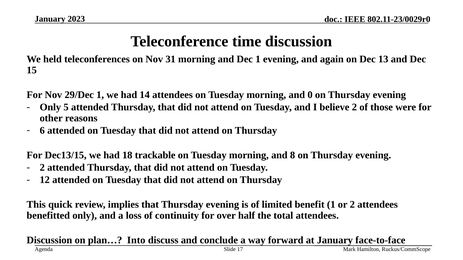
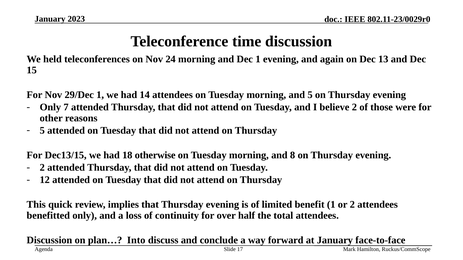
31: 31 -> 24
and 0: 0 -> 5
5: 5 -> 7
6 at (42, 131): 6 -> 5
trackable: trackable -> otherwise
